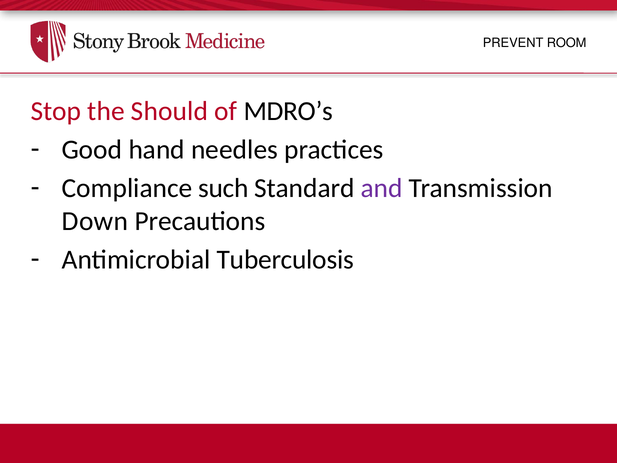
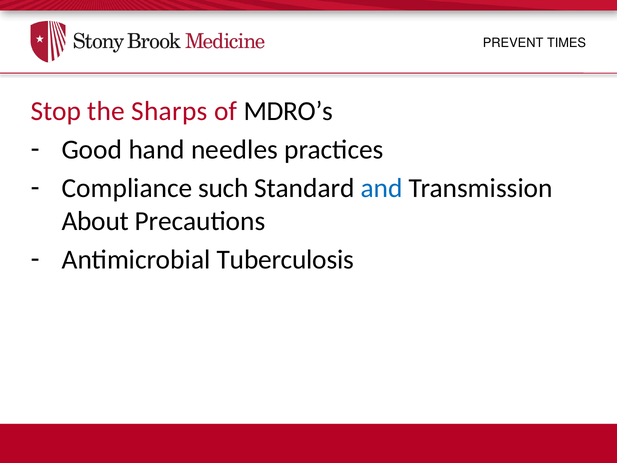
ROOM: ROOM -> TIMES
Should: Should -> Sharps
and colour: purple -> blue
Down: Down -> About
